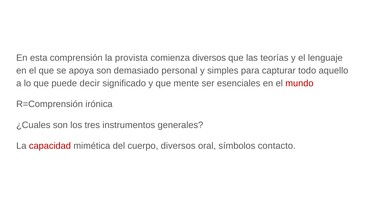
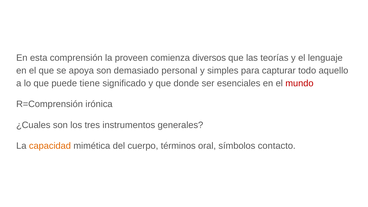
provista: provista -> proveen
decir: decir -> tiene
mente: mente -> donde
capacidad colour: red -> orange
cuerpo diversos: diversos -> términos
